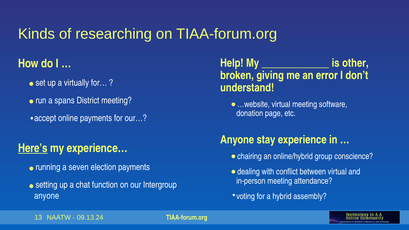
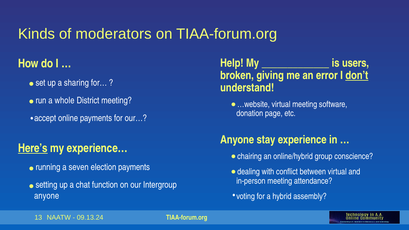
researching: researching -> moderators
other: other -> users
don’t underline: none -> present
virtually: virtually -> sharing
spans: spans -> whole
